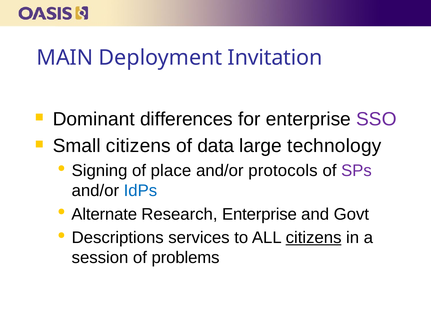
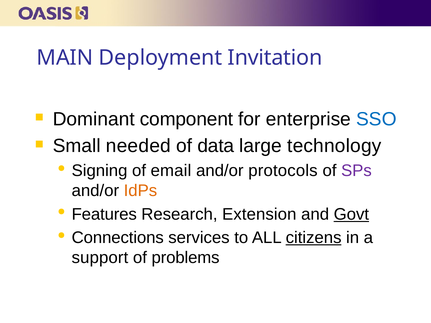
differences: differences -> component
SSO colour: purple -> blue
Small citizens: citizens -> needed
place: place -> email
IdPs colour: blue -> orange
Alternate: Alternate -> Features
Research Enterprise: Enterprise -> Extension
Govt underline: none -> present
Descriptions: Descriptions -> Connections
session: session -> support
